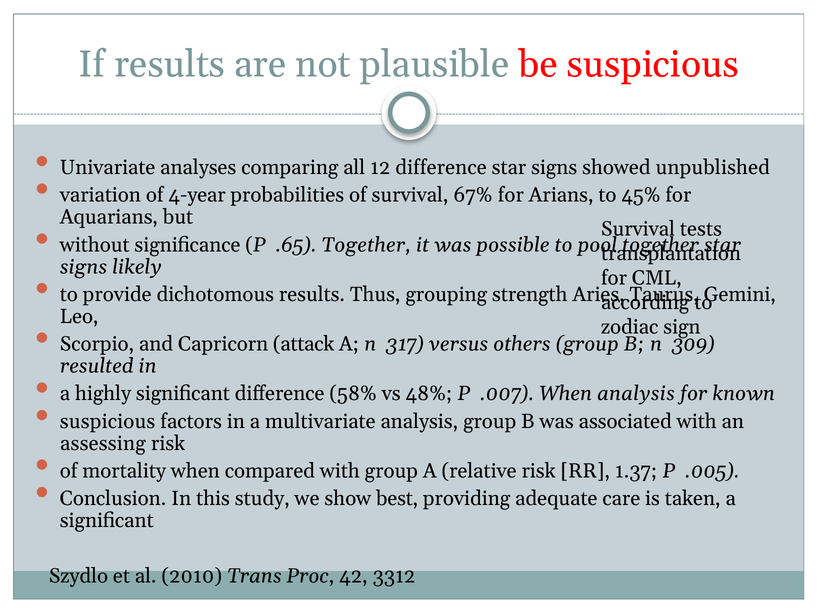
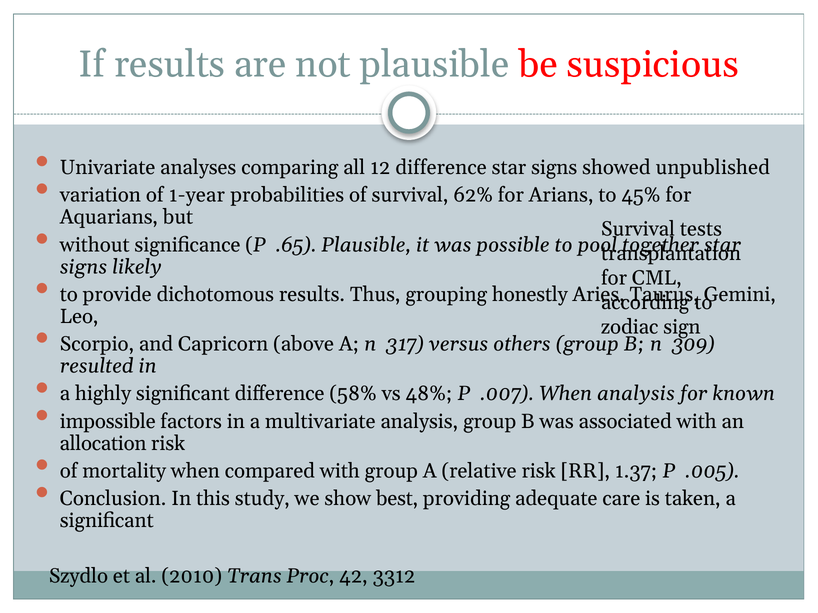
4-year: 4-year -> 1-year
67%: 67% -> 62%
.65 Together: Together -> Plausible
strength: strength -> honestly
attack: attack -> above
suspicious at (108, 422): suspicious -> impossible
assessing: assessing -> allocation
